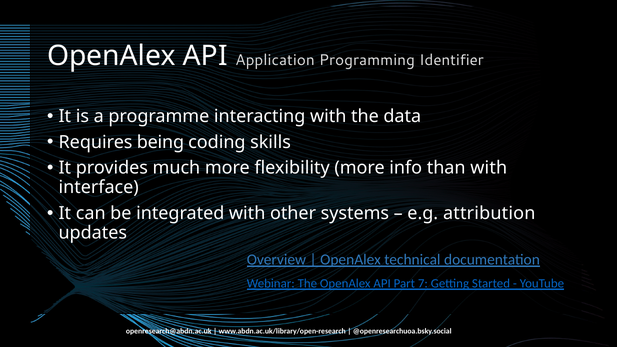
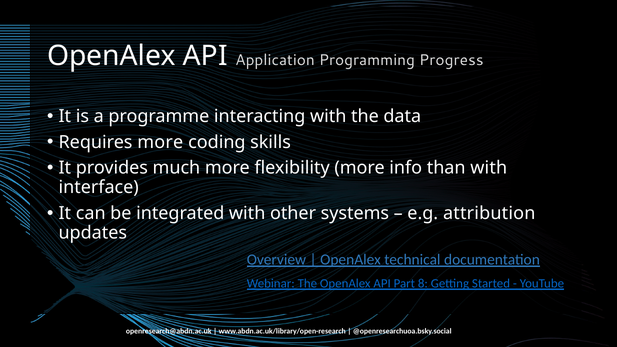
Identifier: Identifier -> Progress
Requires being: being -> more
7: 7 -> 8
